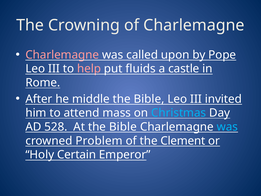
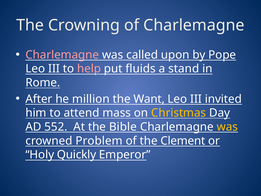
castle: castle -> stand
middle: middle -> million
Bible at (149, 99): Bible -> Want
Christmas colour: light blue -> yellow
528: 528 -> 552
was at (227, 127) colour: light blue -> yellow
Certain: Certain -> Quickly
